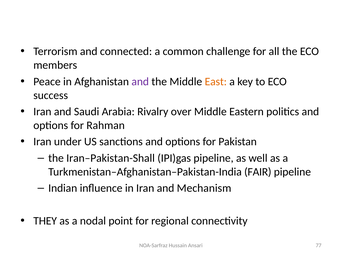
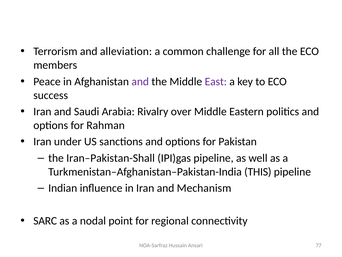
connected: connected -> alleviation
East colour: orange -> purple
FAIR: FAIR -> THIS
THEY: THEY -> SARC
